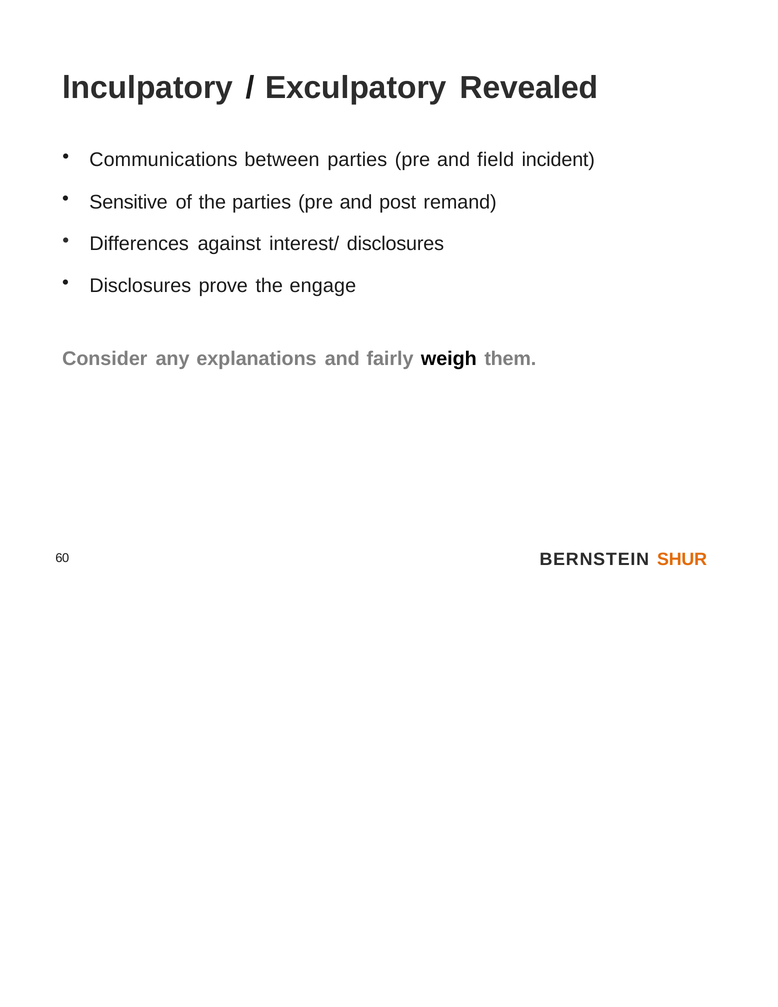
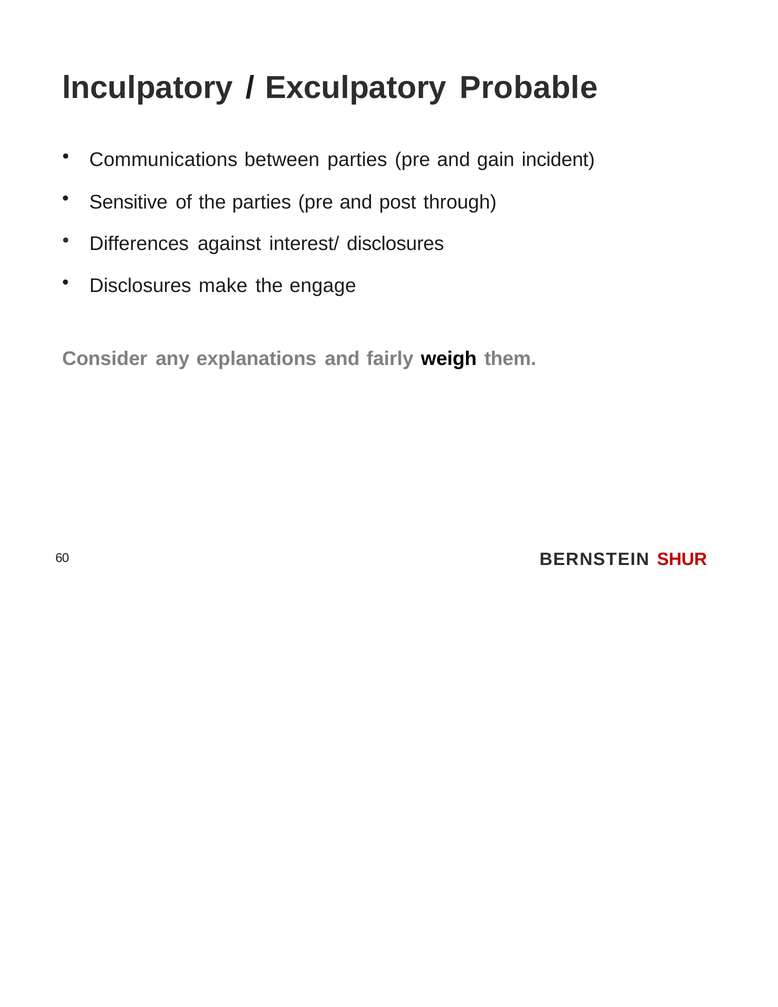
Revealed: Revealed -> Probable
field: field -> gain
remand: remand -> through
prove: prove -> make
SHUR colour: orange -> red
